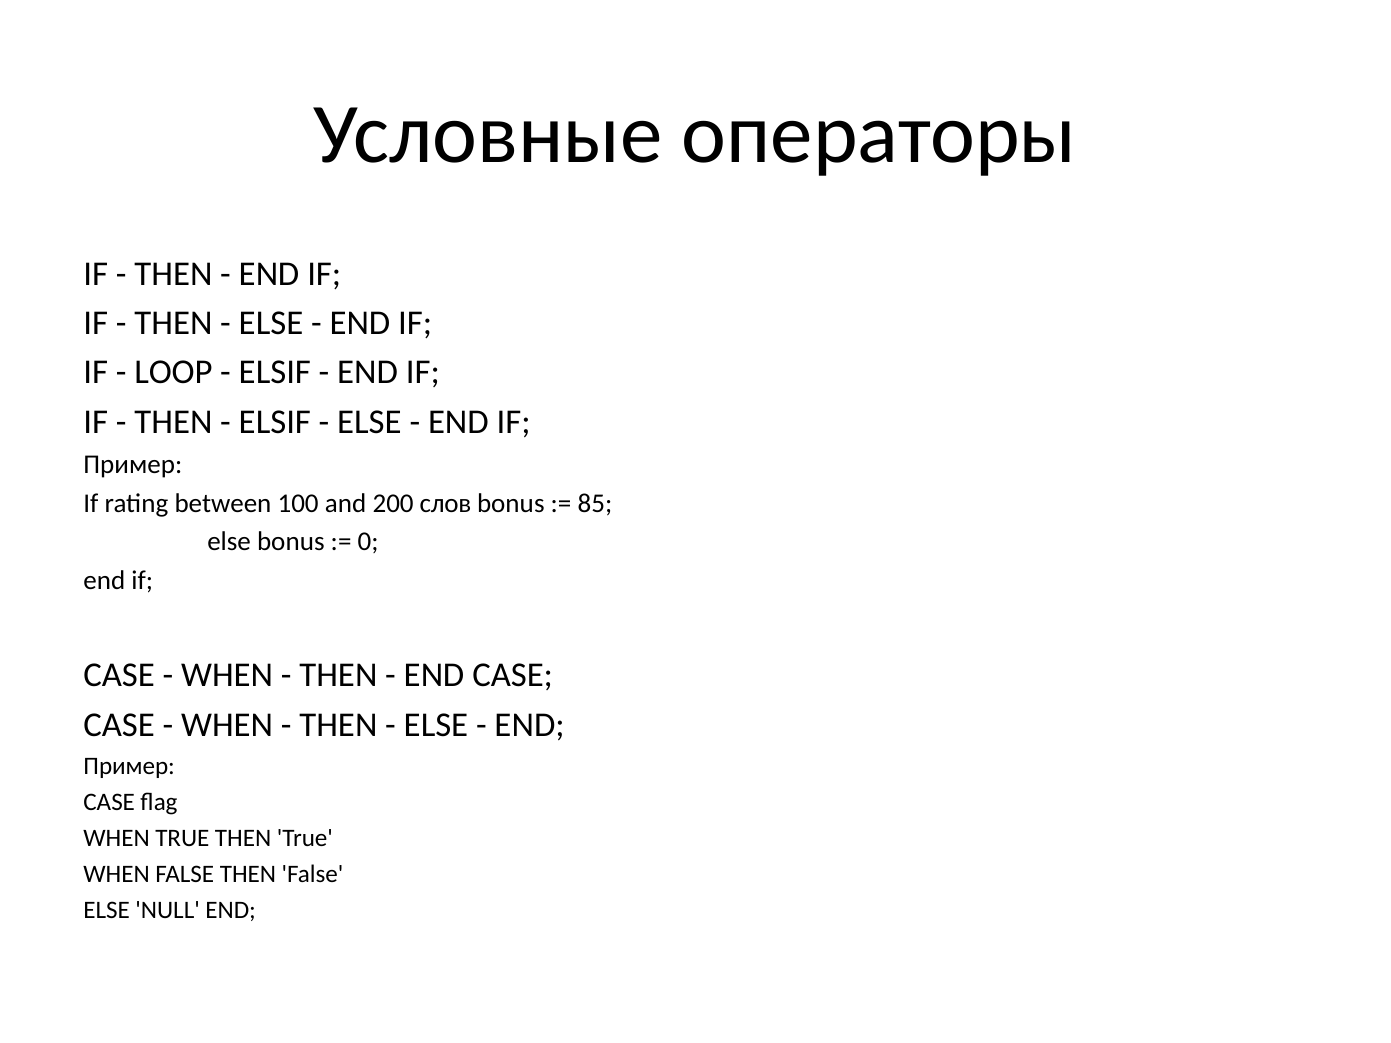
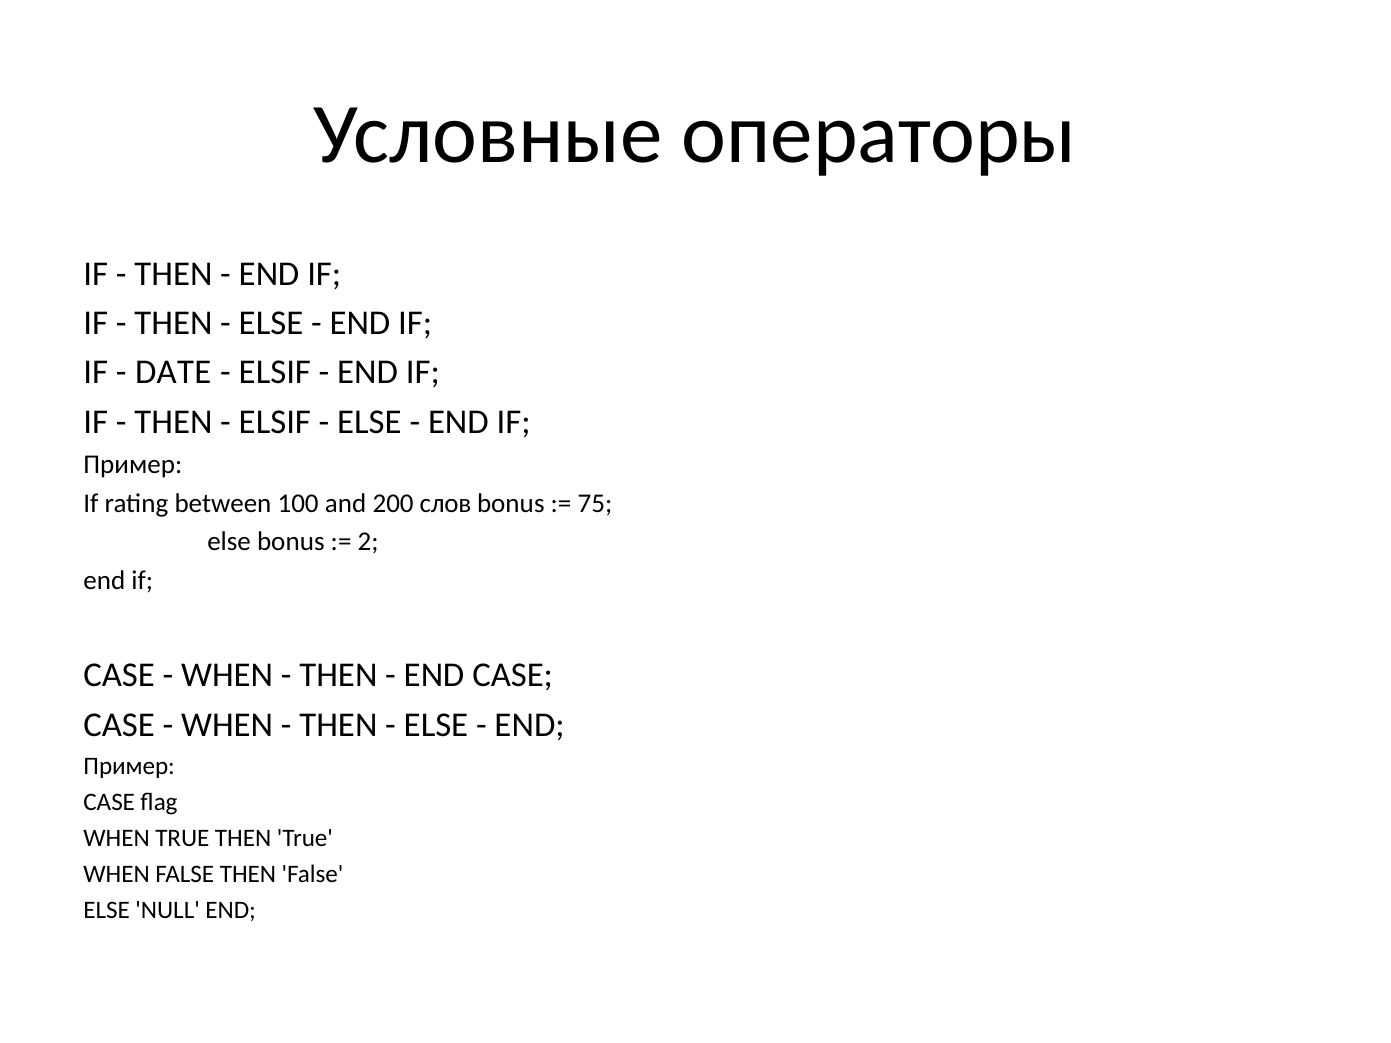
LOOP: LOOP -> DATE
85: 85 -> 75
0: 0 -> 2
